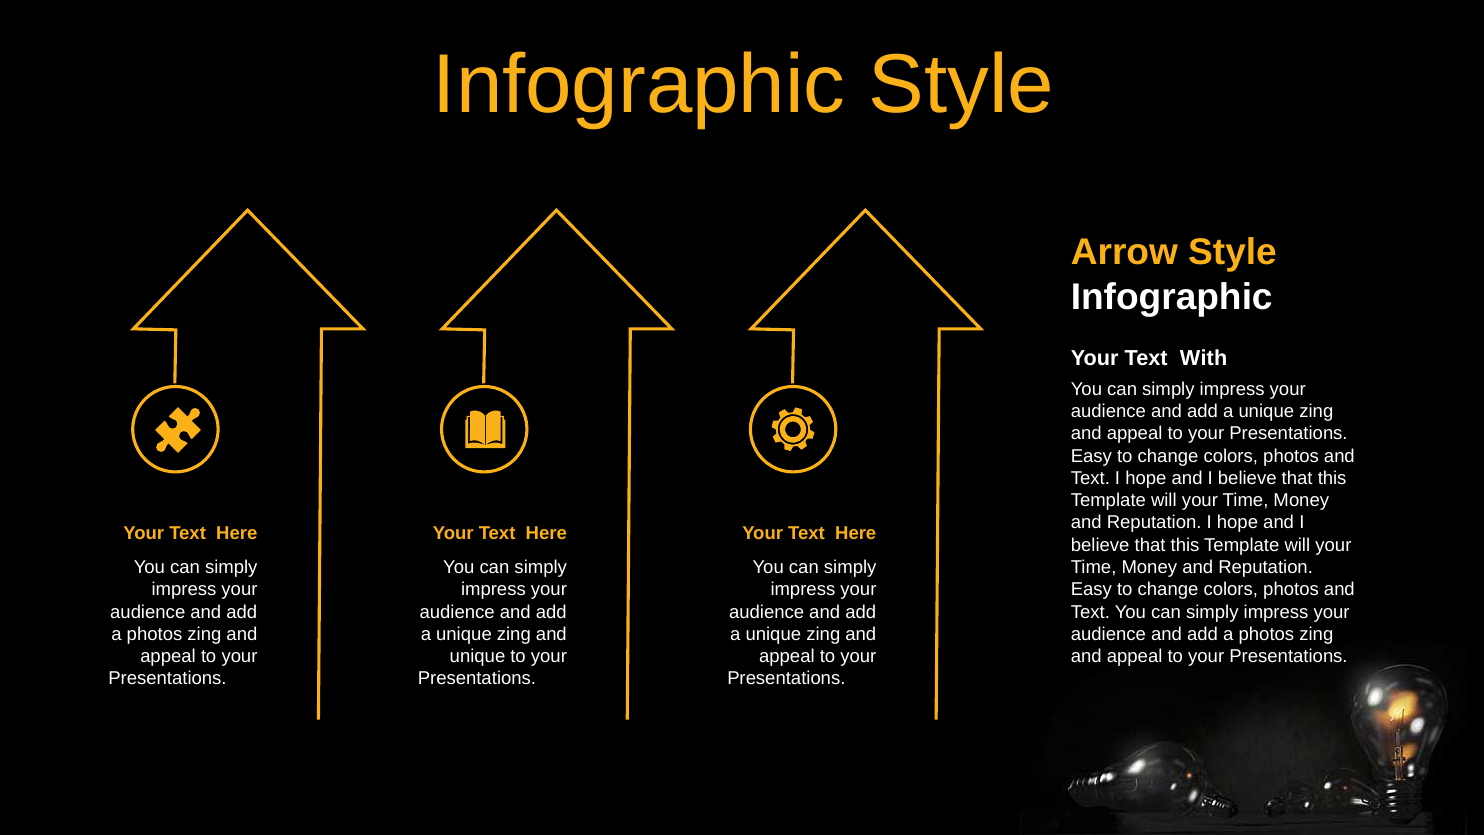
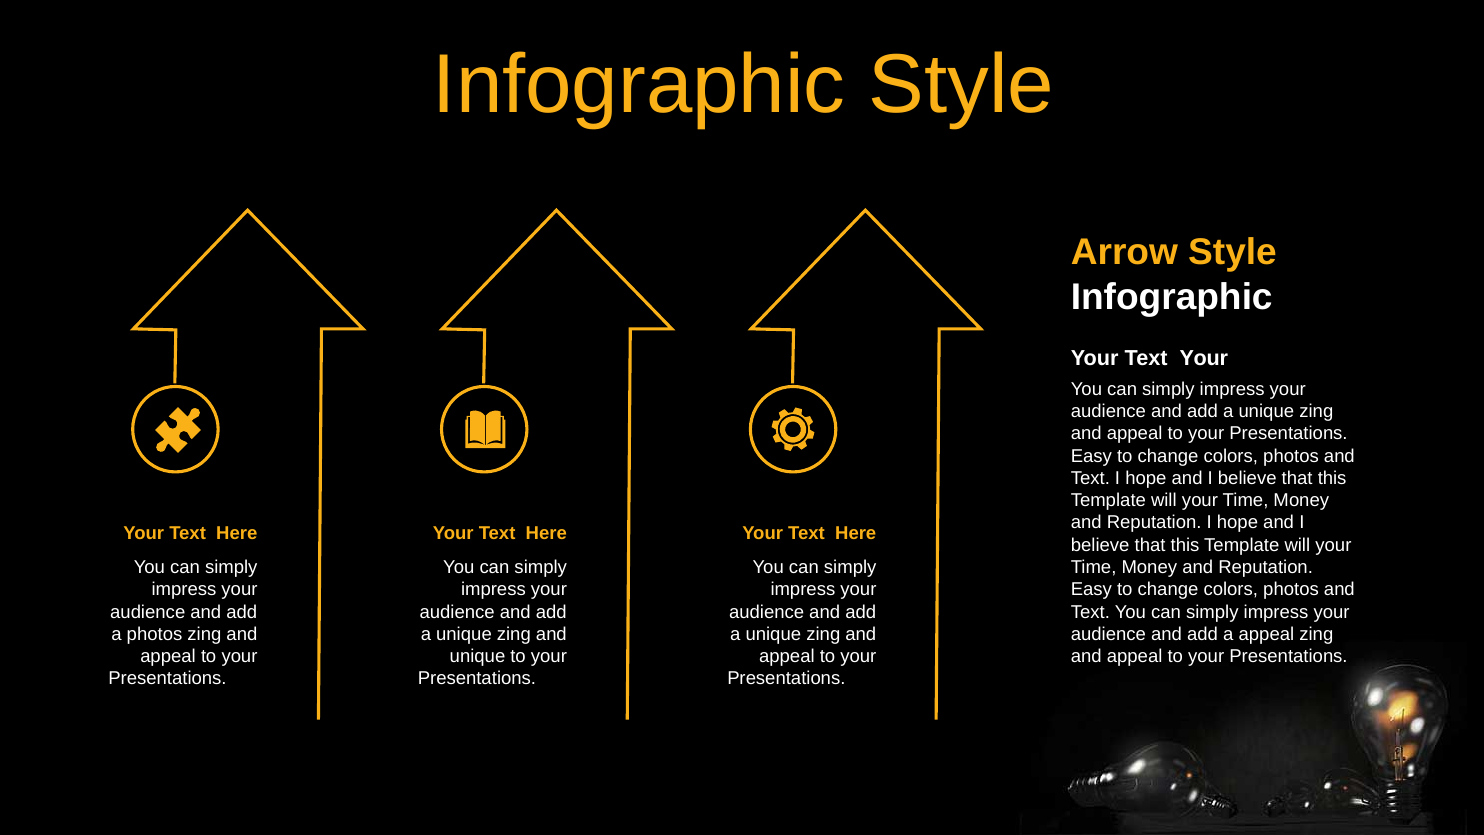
Text With: With -> Your
photos at (1266, 634): photos -> appeal
